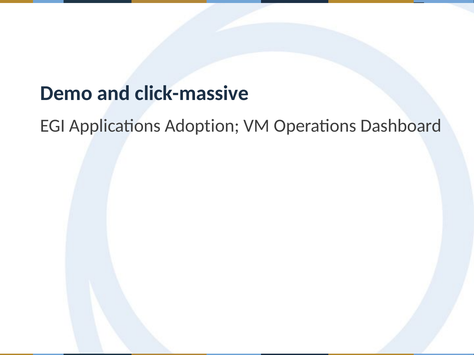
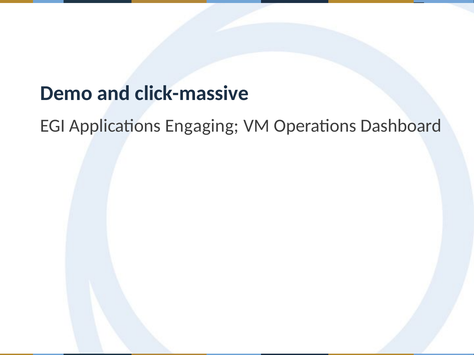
Adoption: Adoption -> Engaging
